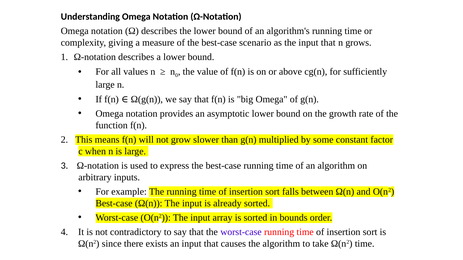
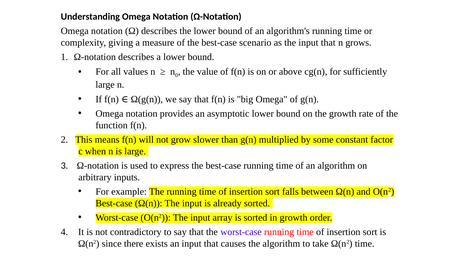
in bounds: bounds -> growth
